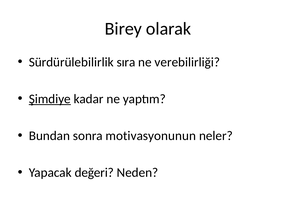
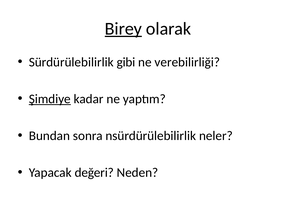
Birey underline: none -> present
sıra: sıra -> gibi
motivasyonunun: motivasyonunun -> nsürdürülebilirlik
